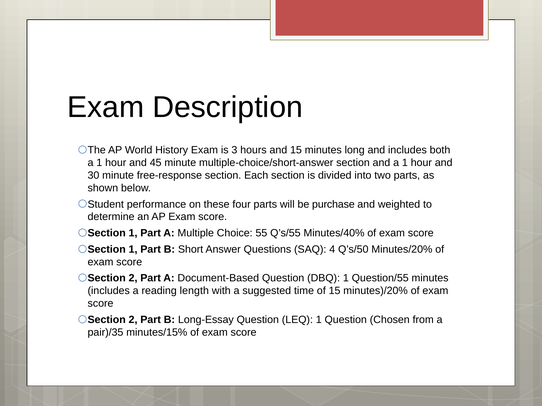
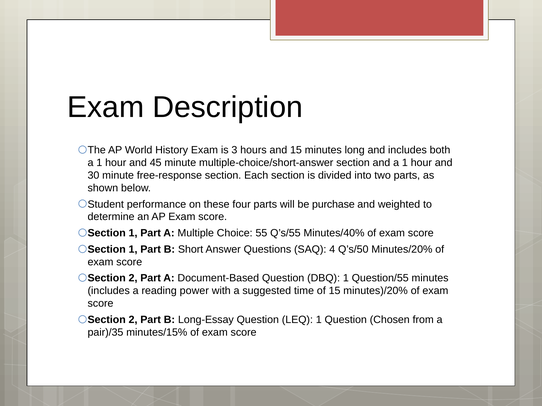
length: length -> power
